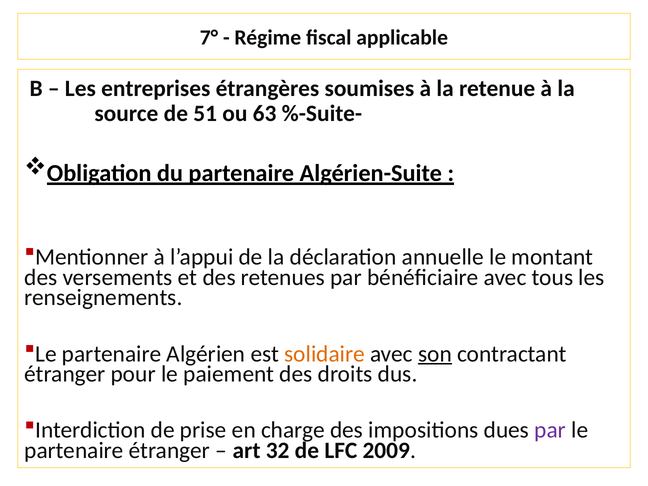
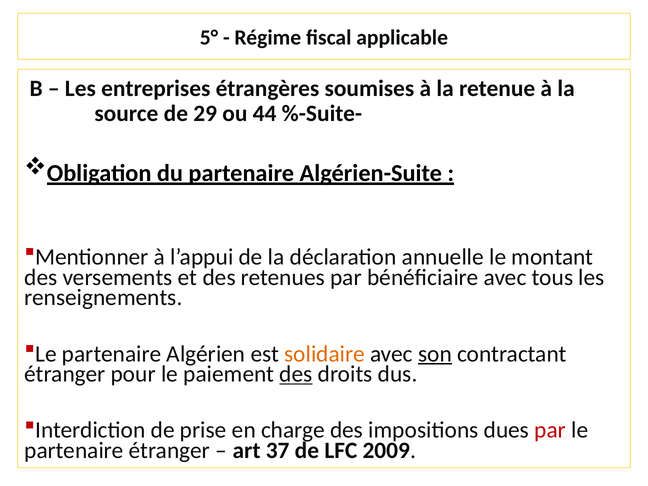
7°: 7° -> 5°
51: 51 -> 29
63: 63 -> 44
des at (296, 374) underline: none -> present
par at (550, 430) colour: purple -> red
32: 32 -> 37
